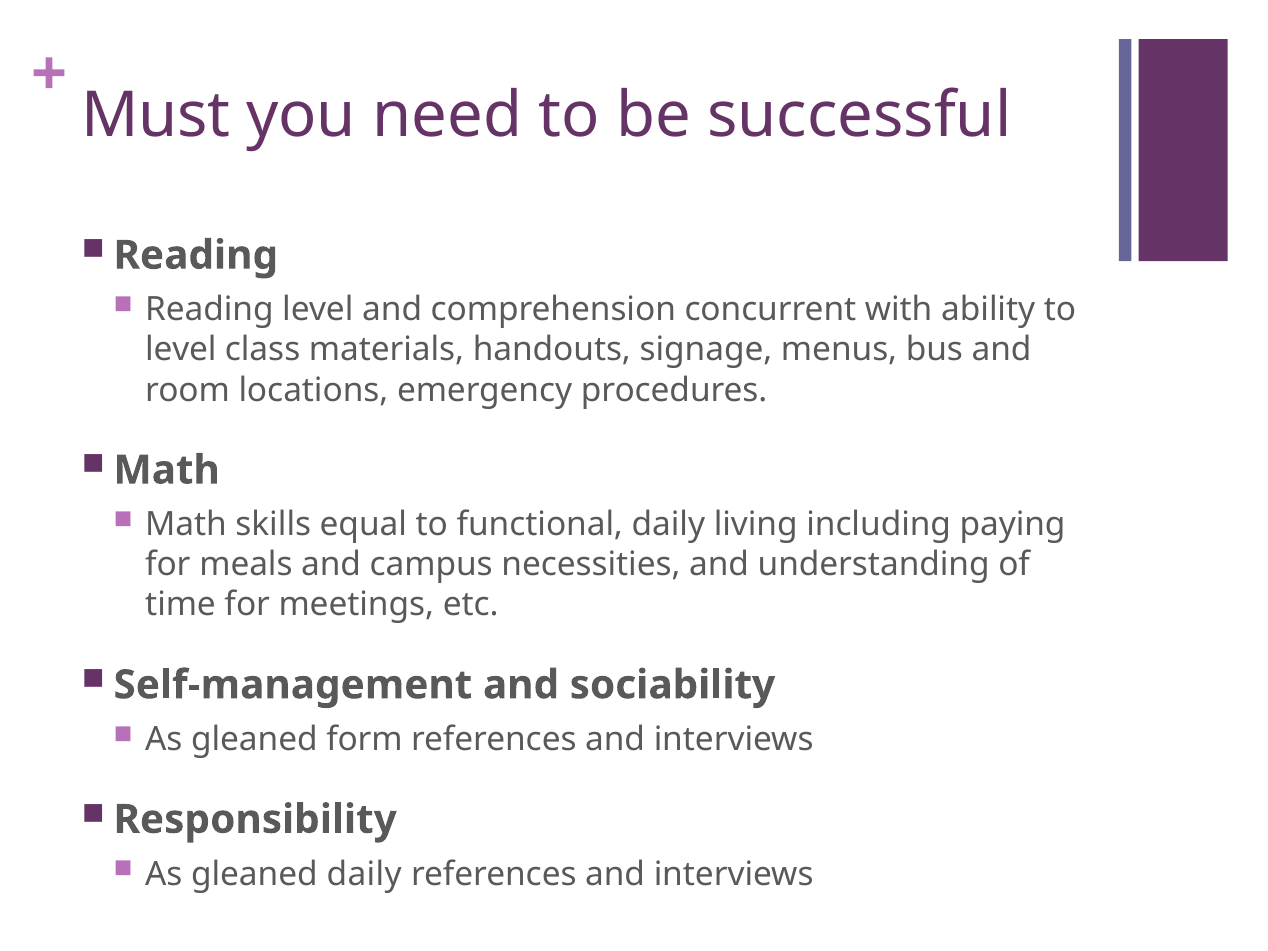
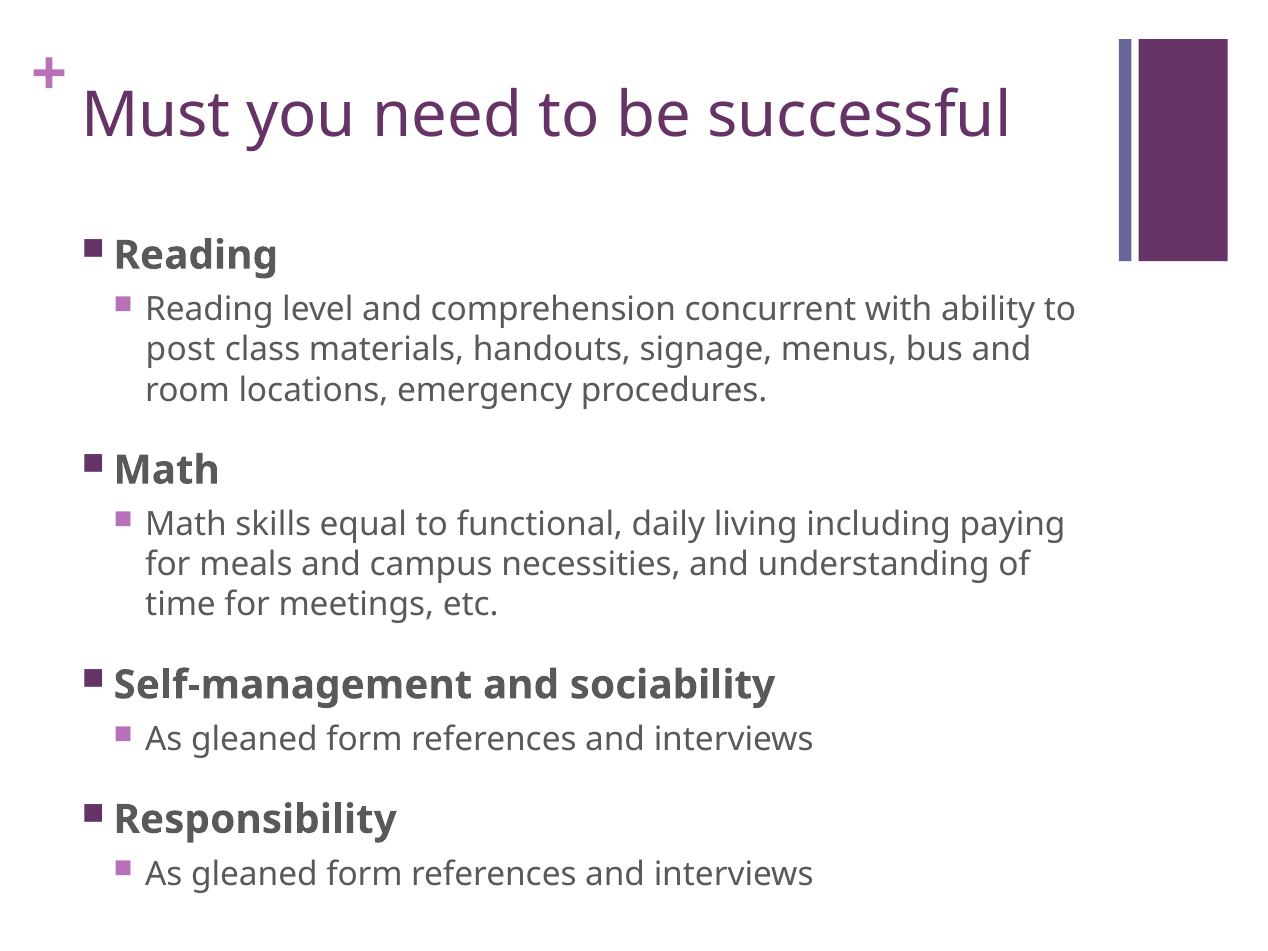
level at (181, 350): level -> post
daily at (364, 874): daily -> form
